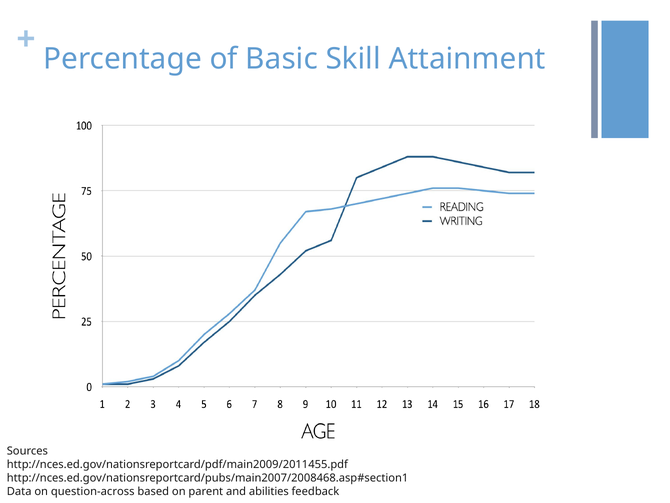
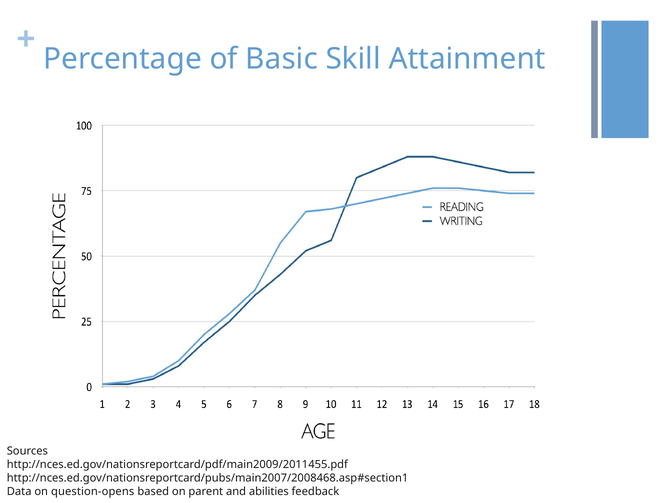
question-across: question-across -> question-opens
